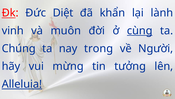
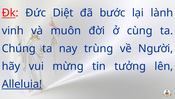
khẩn: khẩn -> bước
cùng underline: present -> none
trong: trong -> trùng
